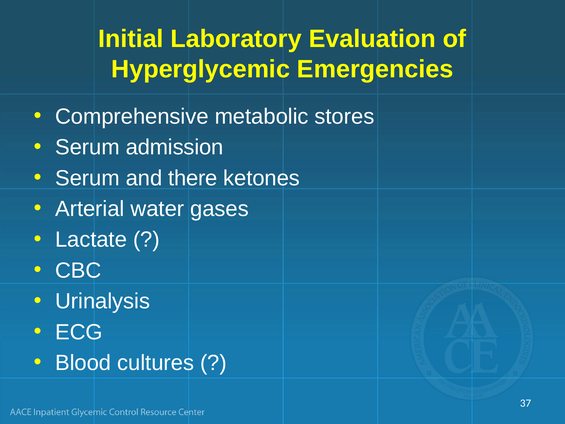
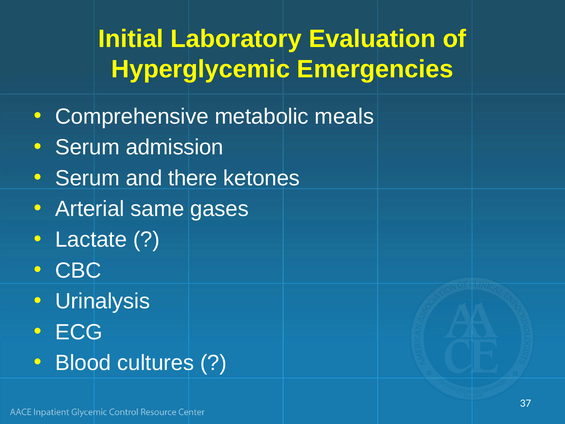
stores: stores -> meals
water: water -> same
